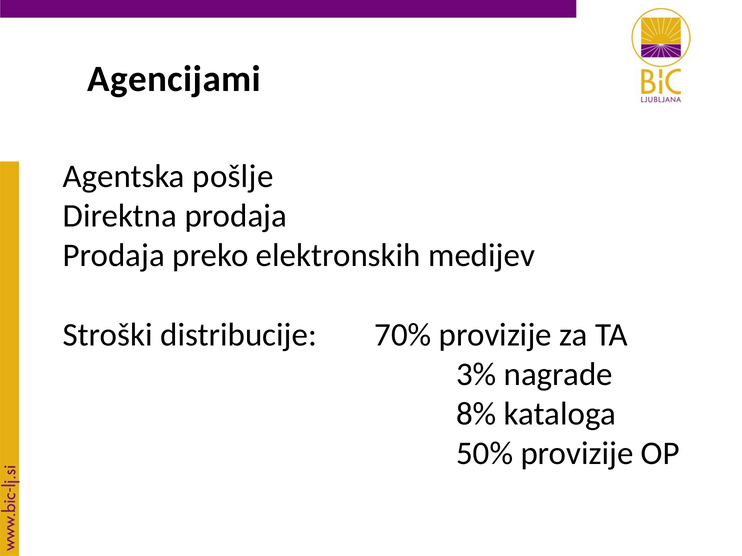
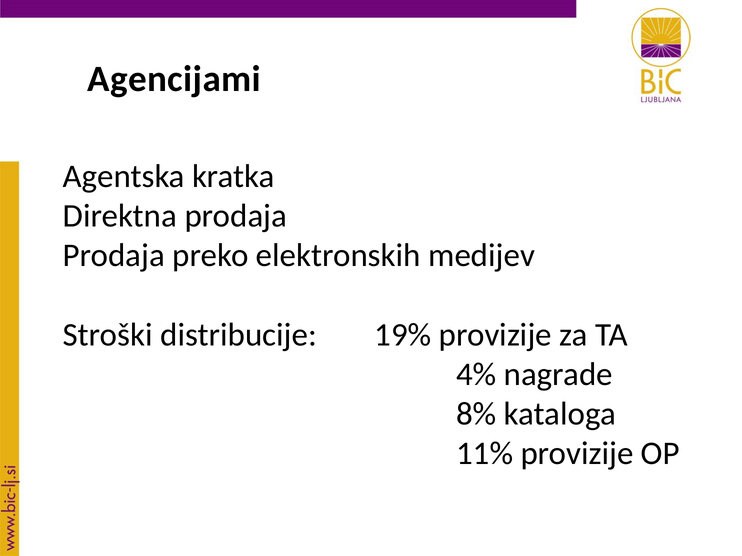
pošlje: pošlje -> kratka
70%: 70% -> 19%
3%: 3% -> 4%
50%: 50% -> 11%
